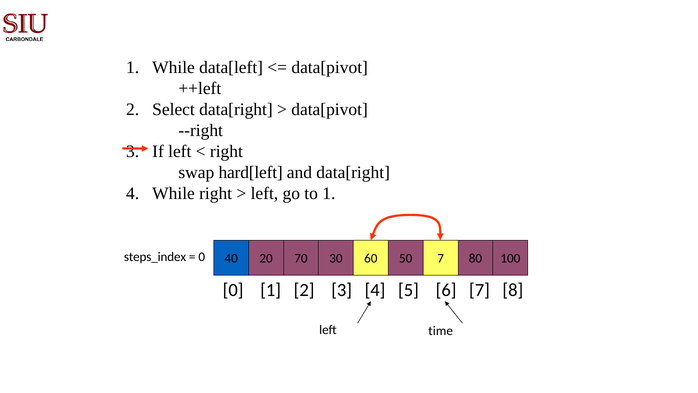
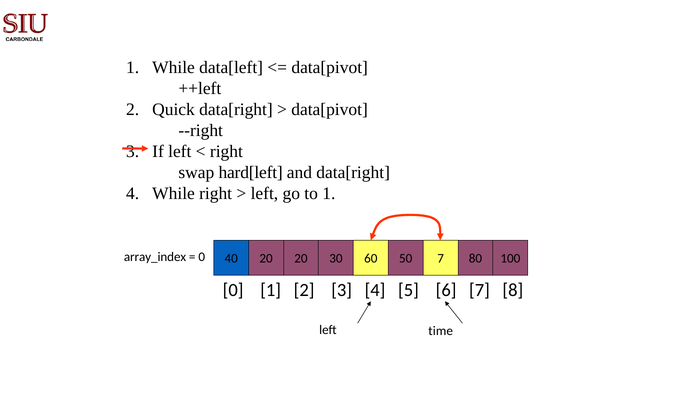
Select: Select -> Quick
steps_index: steps_index -> array_index
20 70: 70 -> 20
